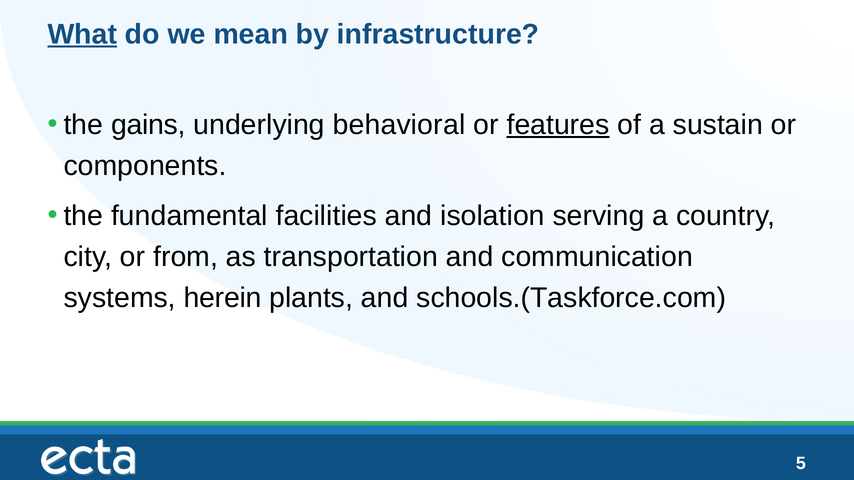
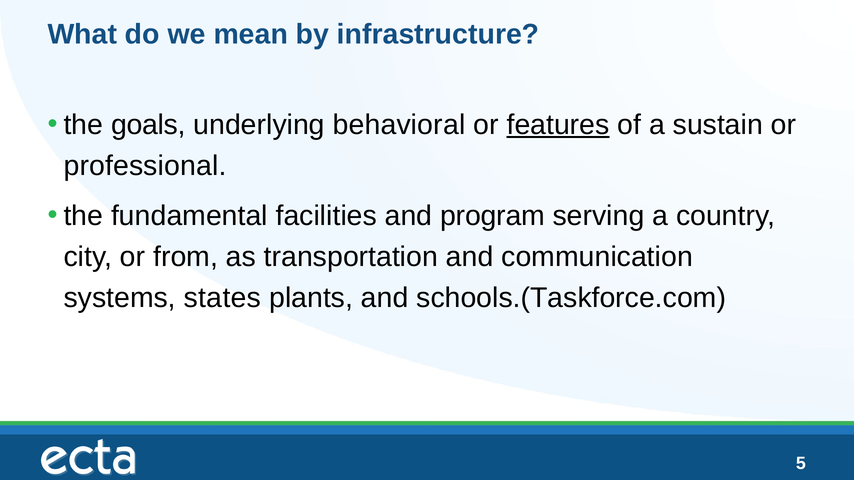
What underline: present -> none
gains: gains -> goals
components: components -> professional
isolation: isolation -> program
herein: herein -> states
